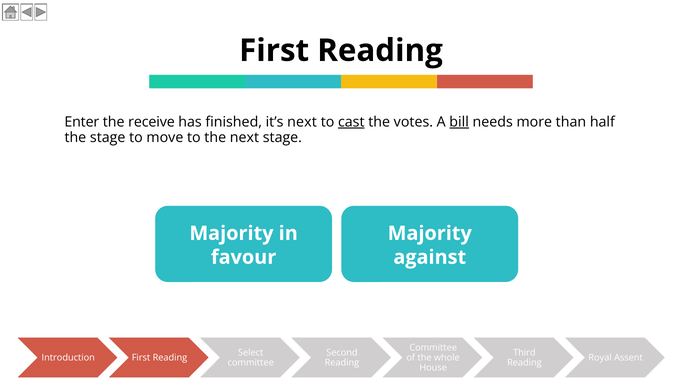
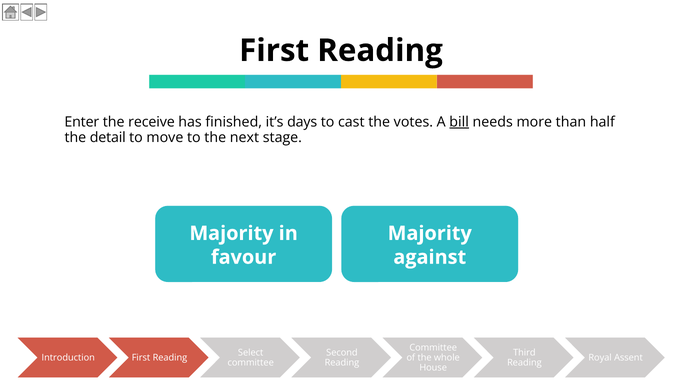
it’s next: next -> days
cast underline: present -> none
the stage: stage -> detail
